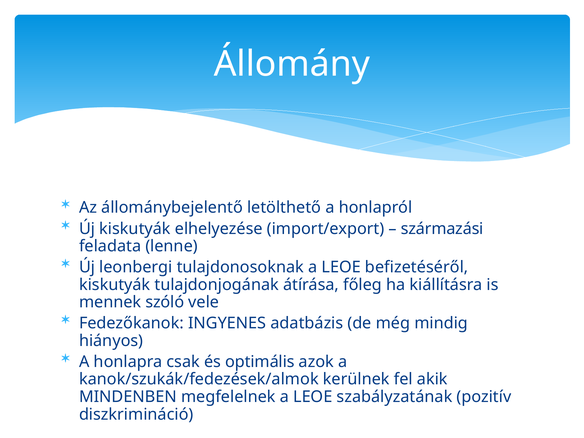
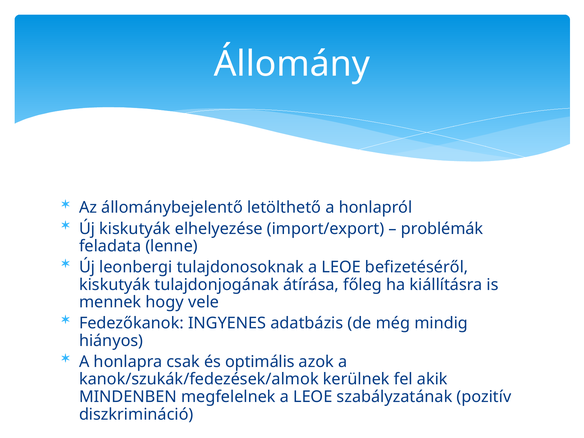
származási: származási -> problémák
szóló: szóló -> hogy
